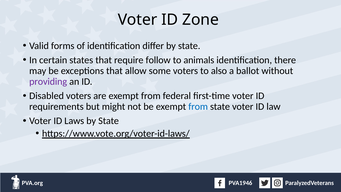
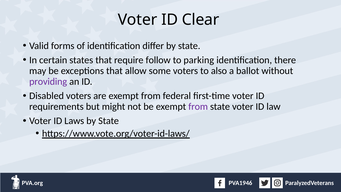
Zone: Zone -> Clear
animals: animals -> parking
from at (198, 107) colour: blue -> purple
